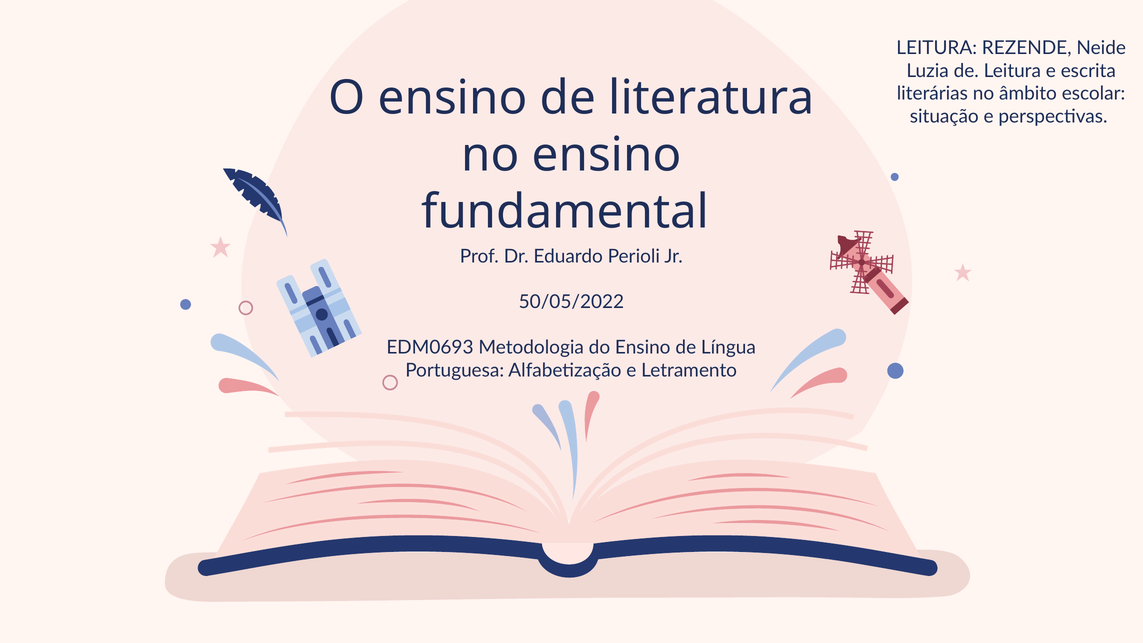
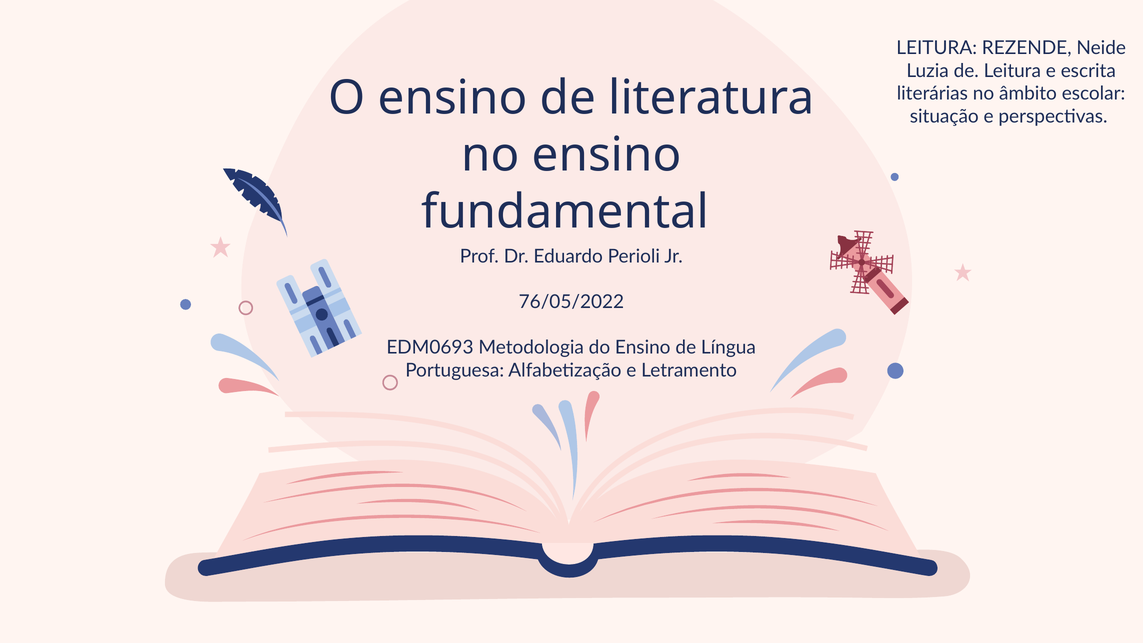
50/05/2022: 50/05/2022 -> 76/05/2022
